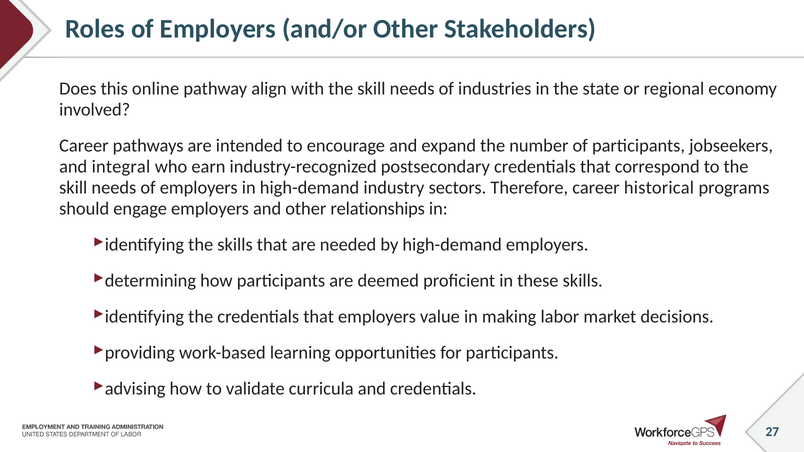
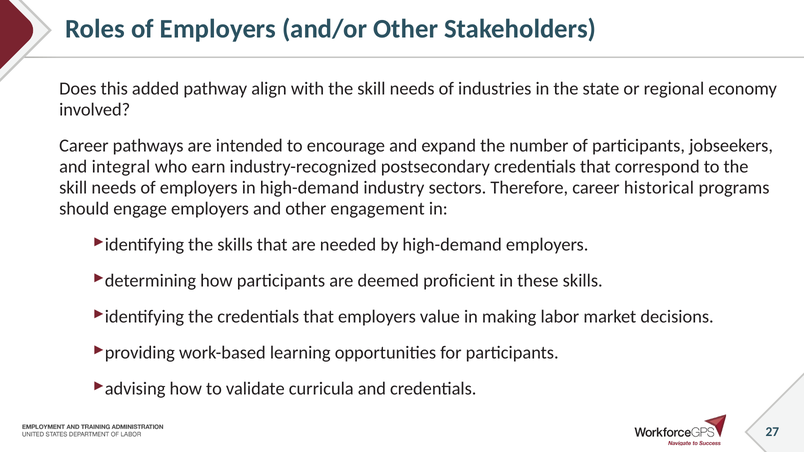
online: online -> added
relationships: relationships -> engagement
